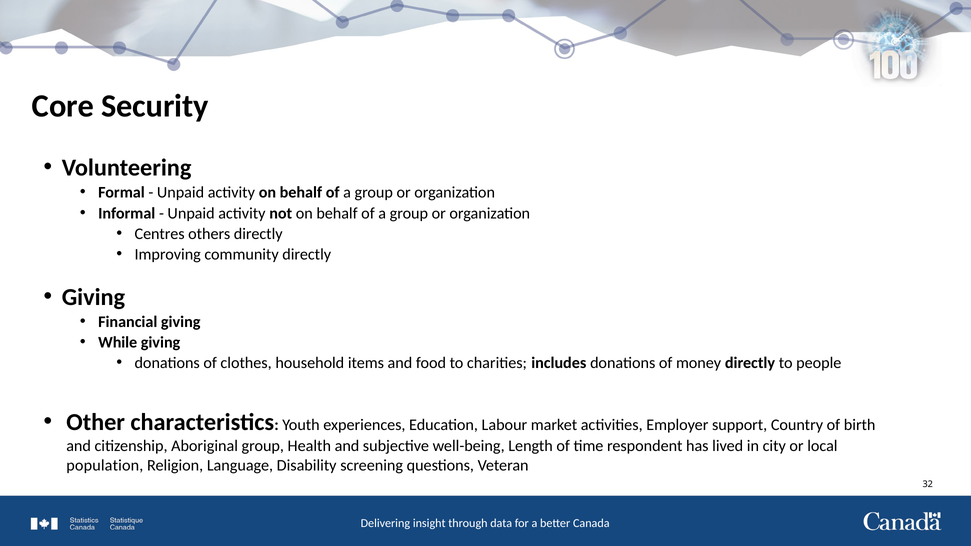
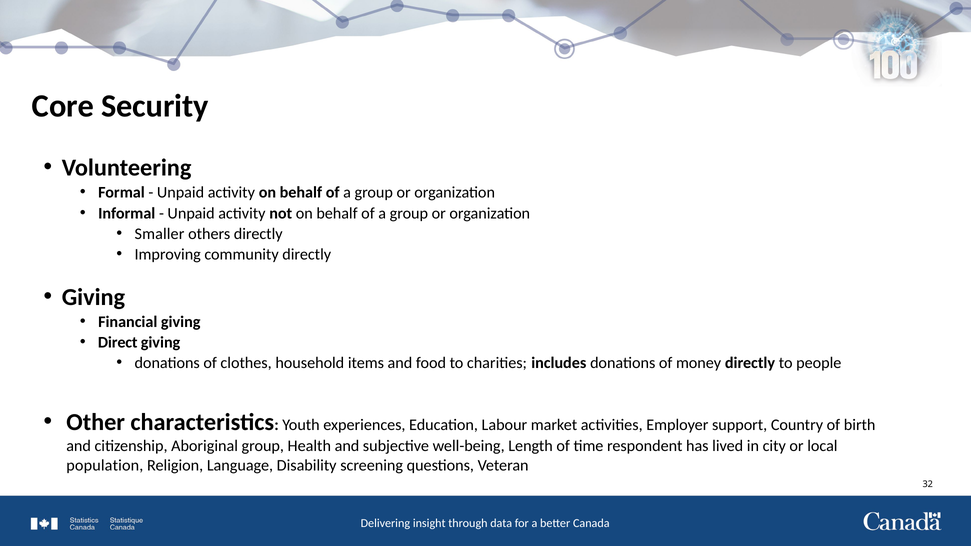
Centres: Centres -> Smaller
While: While -> Direct
